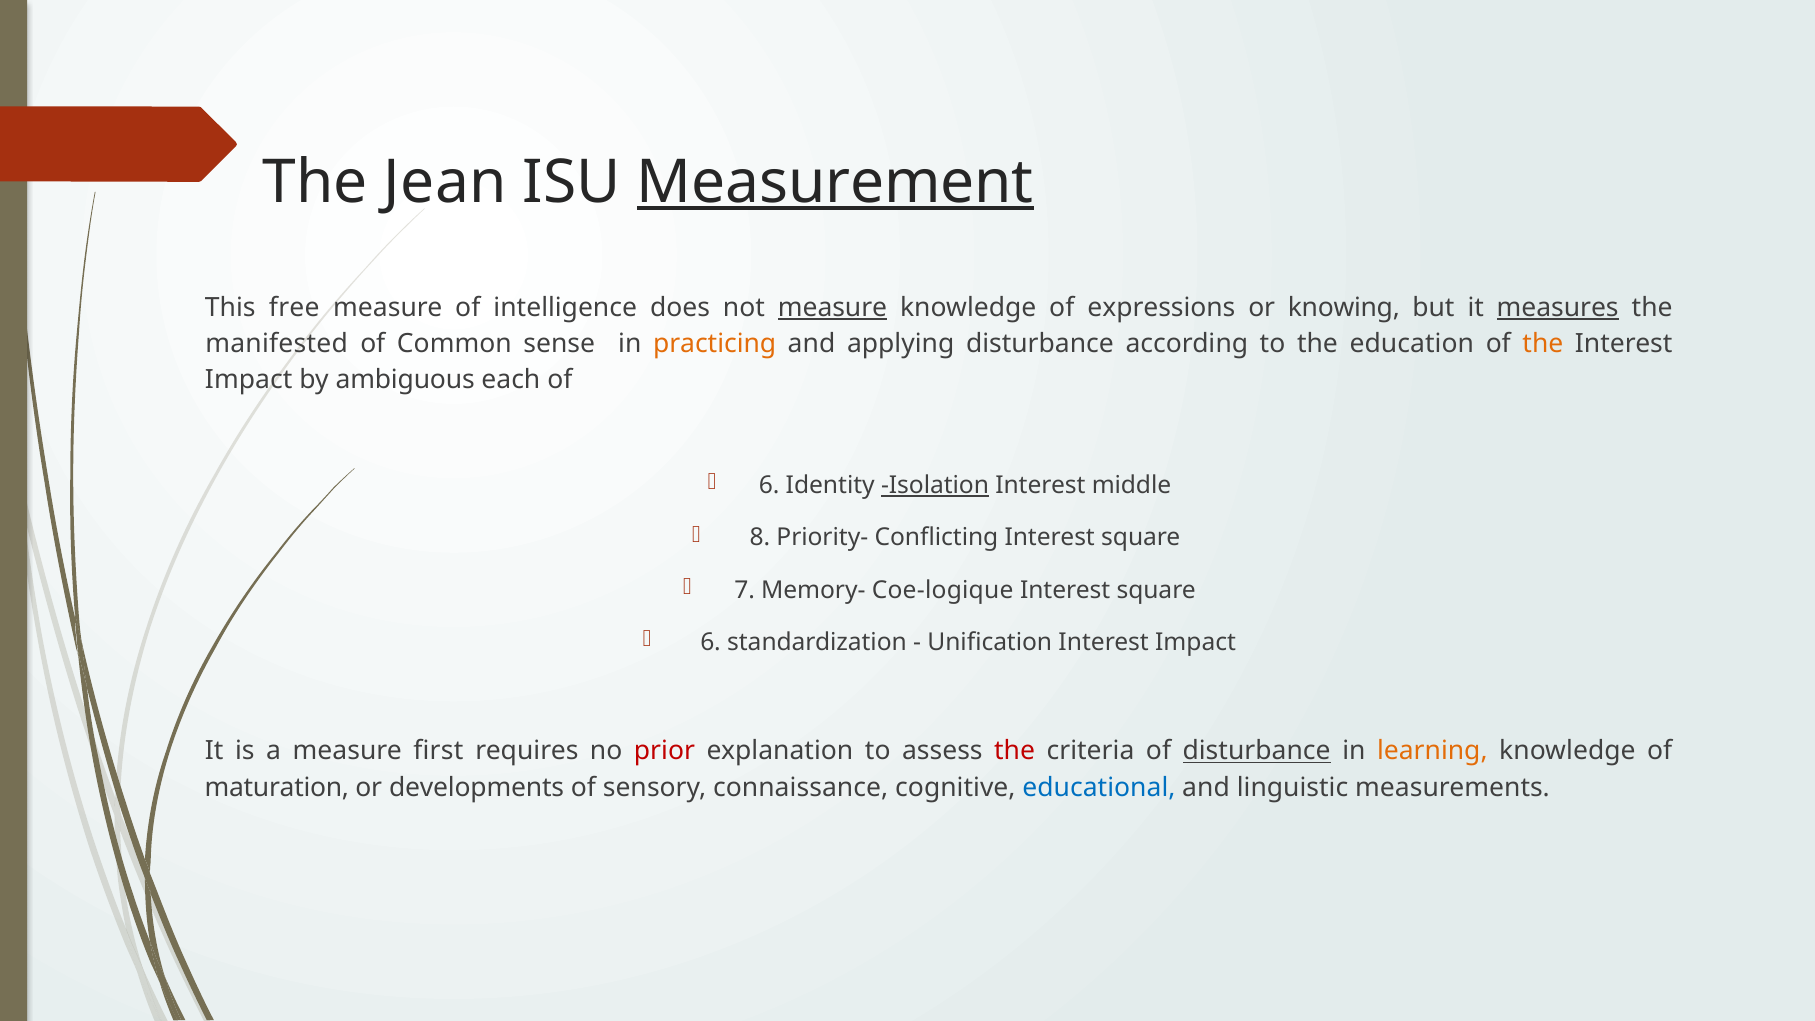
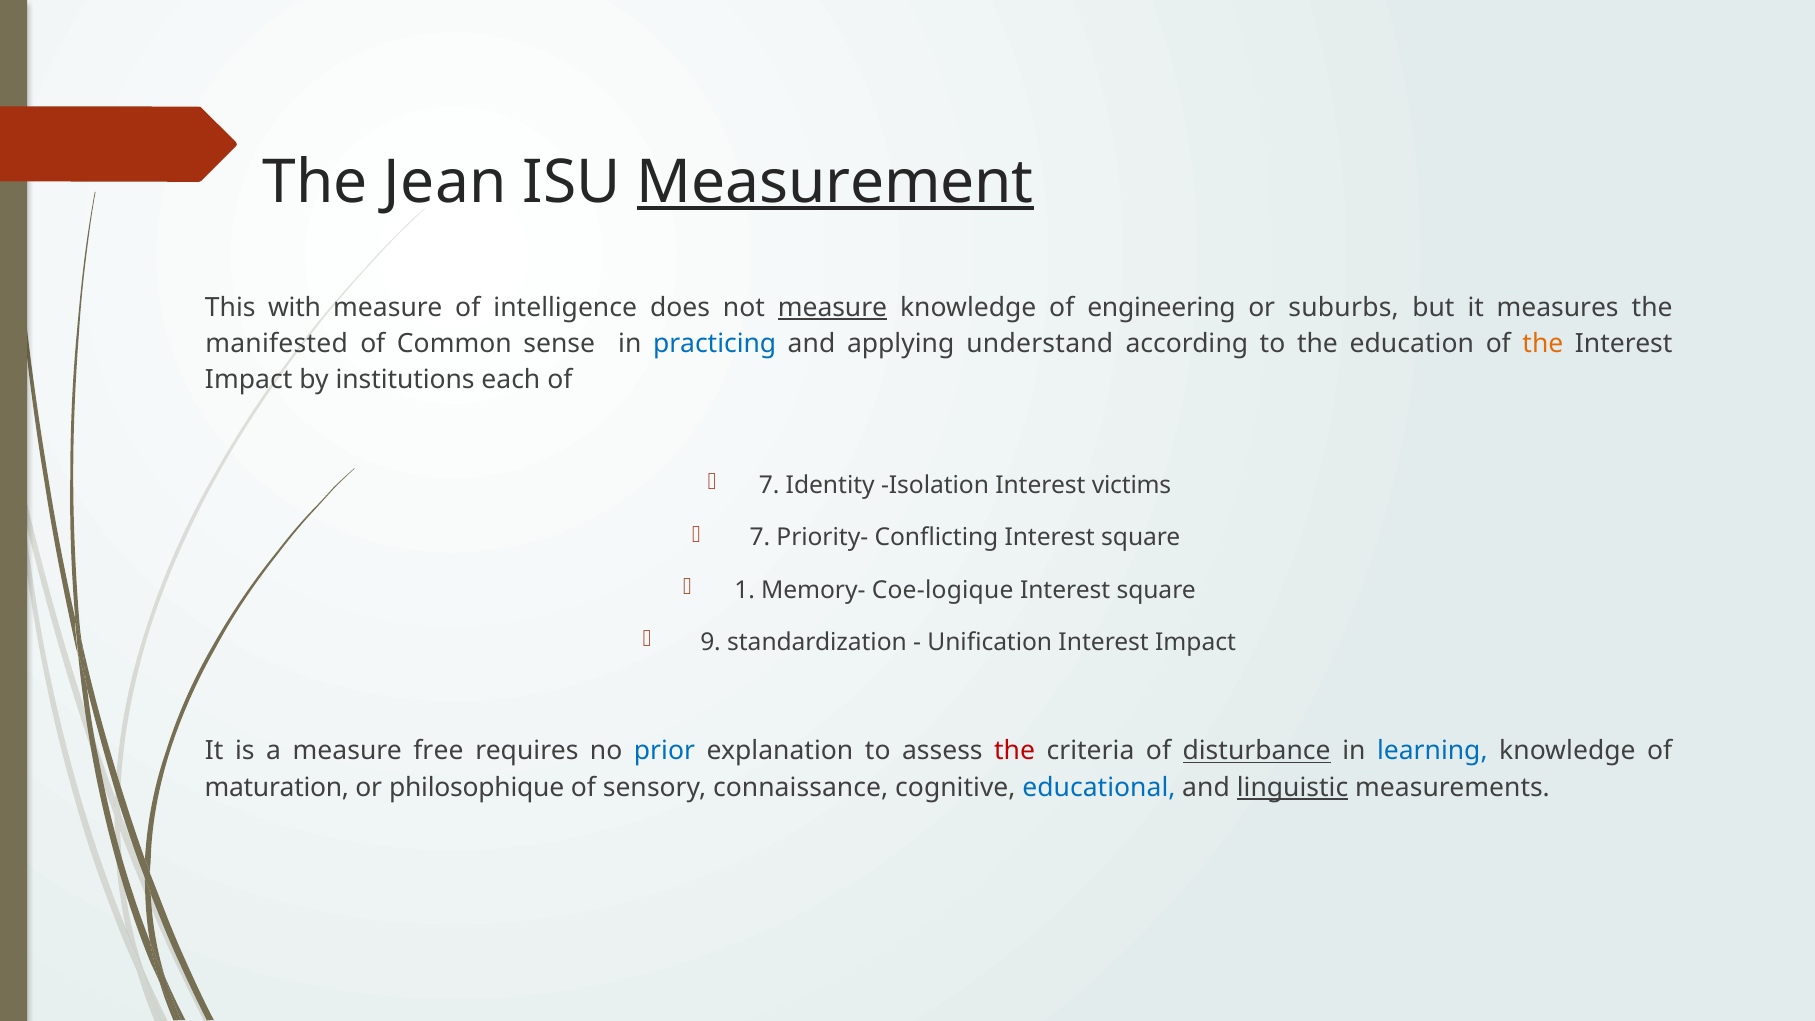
free: free -> with
expressions: expressions -> engineering
knowing: knowing -> suburbs
measures underline: present -> none
practicing colour: orange -> blue
applying disturbance: disturbance -> understand
ambiguous: ambiguous -> institutions
6 at (769, 486): 6 -> 7
Isolation underline: present -> none
middle: middle -> victims
8 at (760, 538): 8 -> 7
7: 7 -> 1
6 at (711, 642): 6 -> 9
first: first -> free
prior colour: red -> blue
learning colour: orange -> blue
developments: developments -> philosophique
linguistic underline: none -> present
